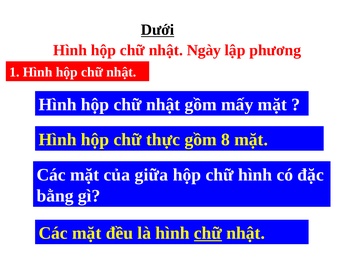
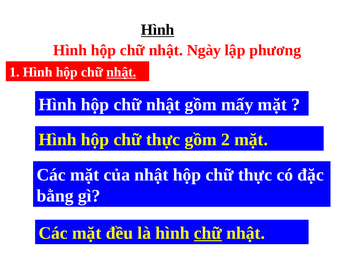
Dưới at (158, 30): Dưới -> Hình
nhật at (121, 72) underline: none -> present
8: 8 -> 2
của giữa: giữa -> nhật
hình at (255, 175): hình -> thực
